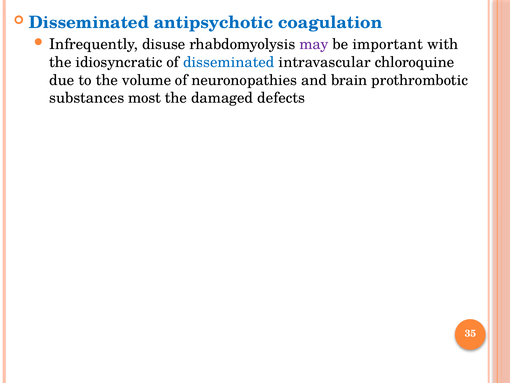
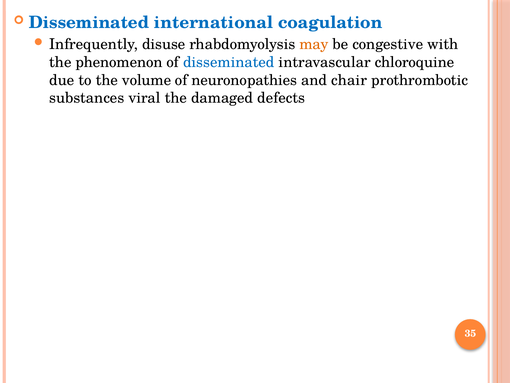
antipsychotic: antipsychotic -> international
may colour: purple -> orange
important: important -> congestive
idiosyncratic: idiosyncratic -> phenomenon
brain: brain -> chair
most: most -> viral
